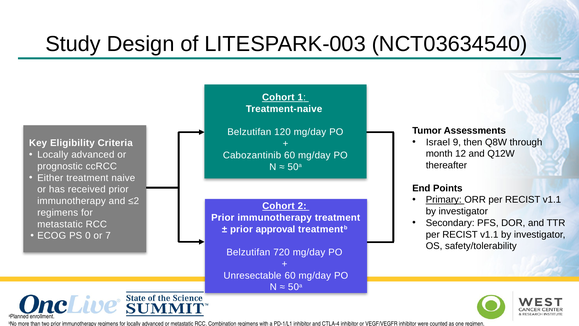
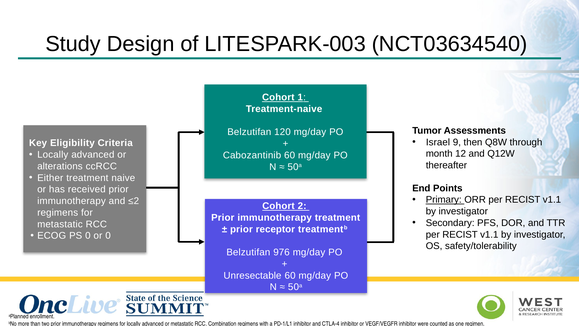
prognostic: prognostic -> alterations
approval: approval -> receptor
or 7: 7 -> 0
720: 720 -> 976
